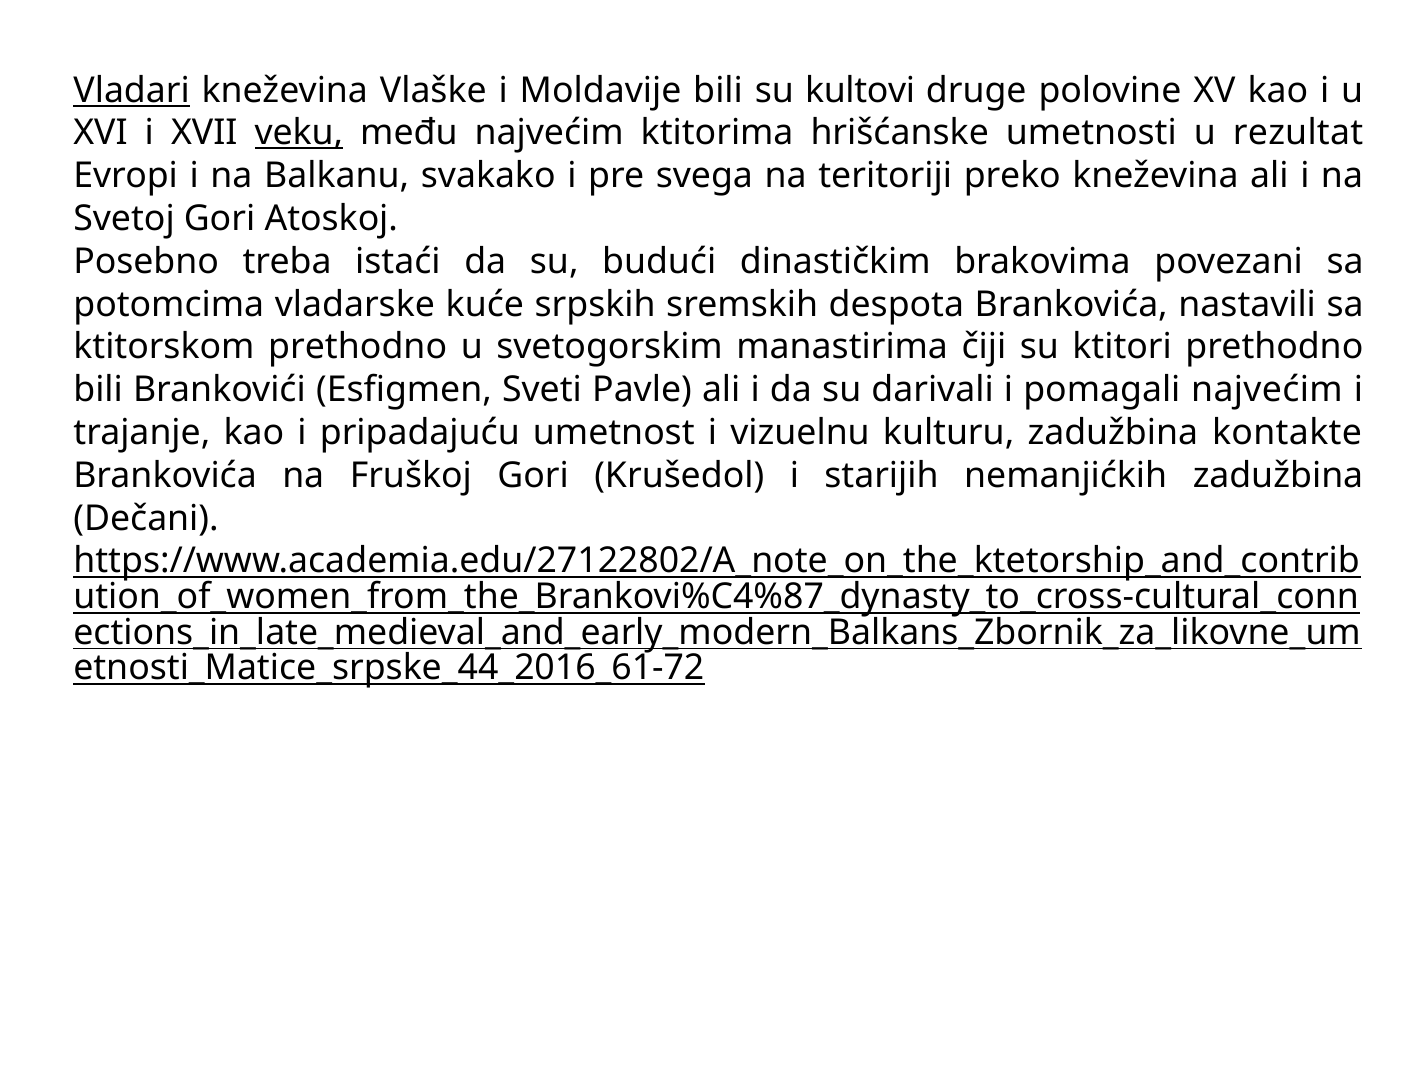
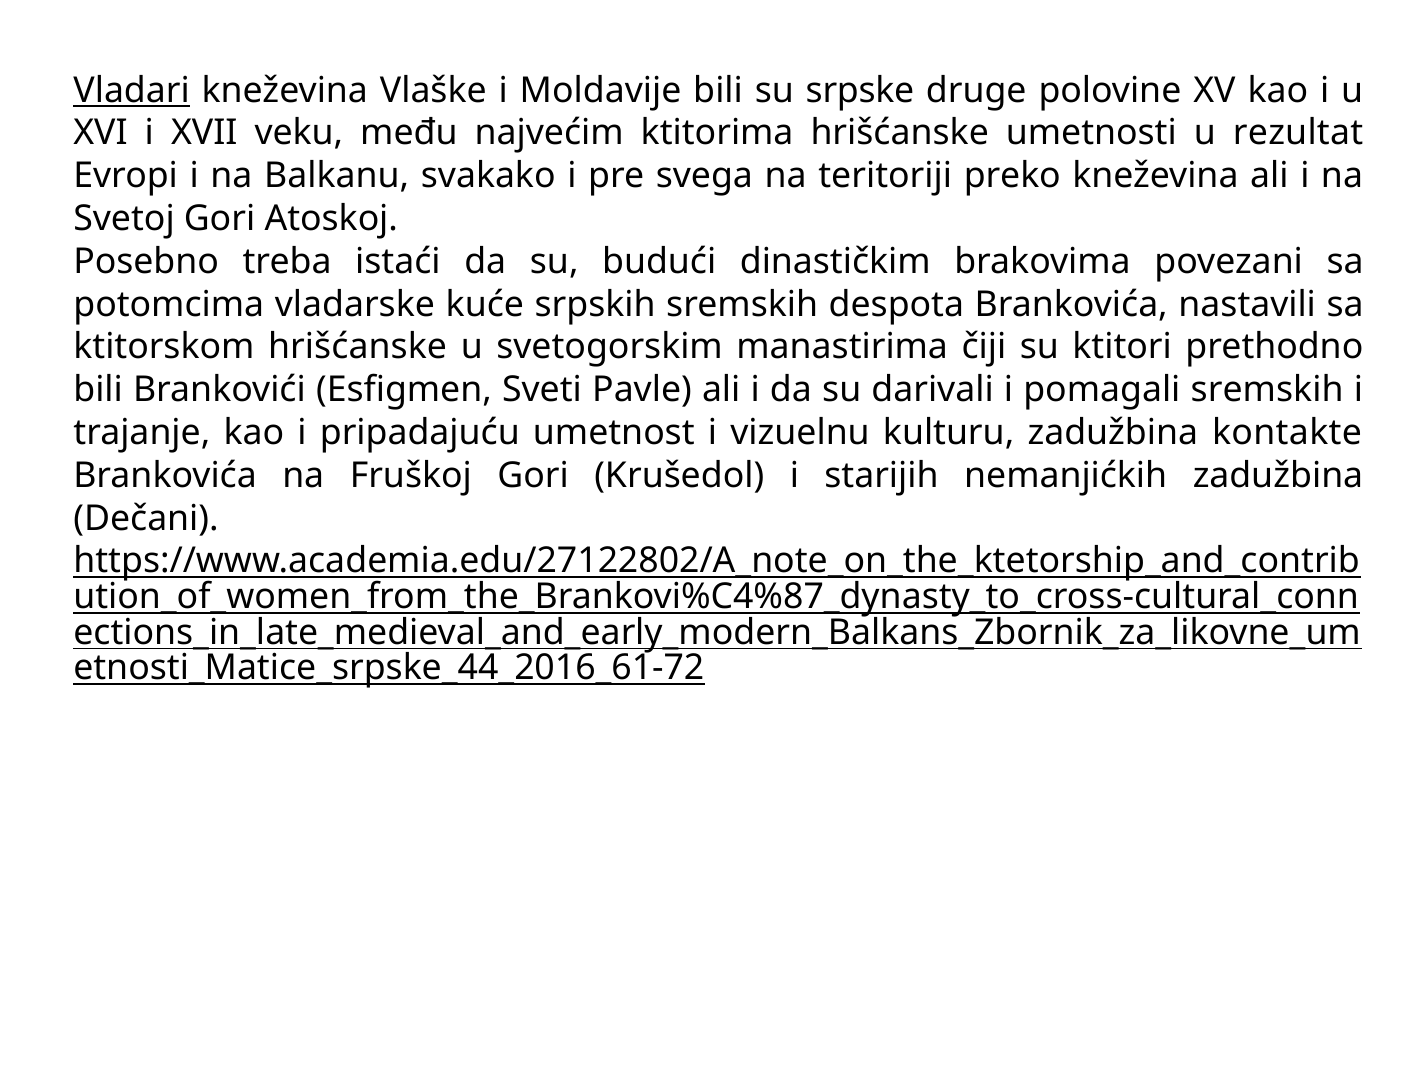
kultovi: kultovi -> srpske
veku underline: present -> none
ktitorskom prethodno: prethodno -> hrišćanske
pomagali najvećim: najvećim -> sremskih
